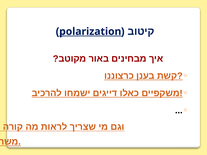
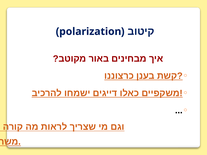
polarization underline: present -> none
